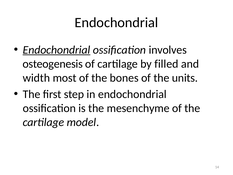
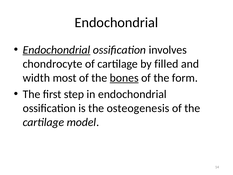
osteogenesis: osteogenesis -> chondrocyte
bones underline: none -> present
units: units -> form
mesenchyme: mesenchyme -> osteogenesis
